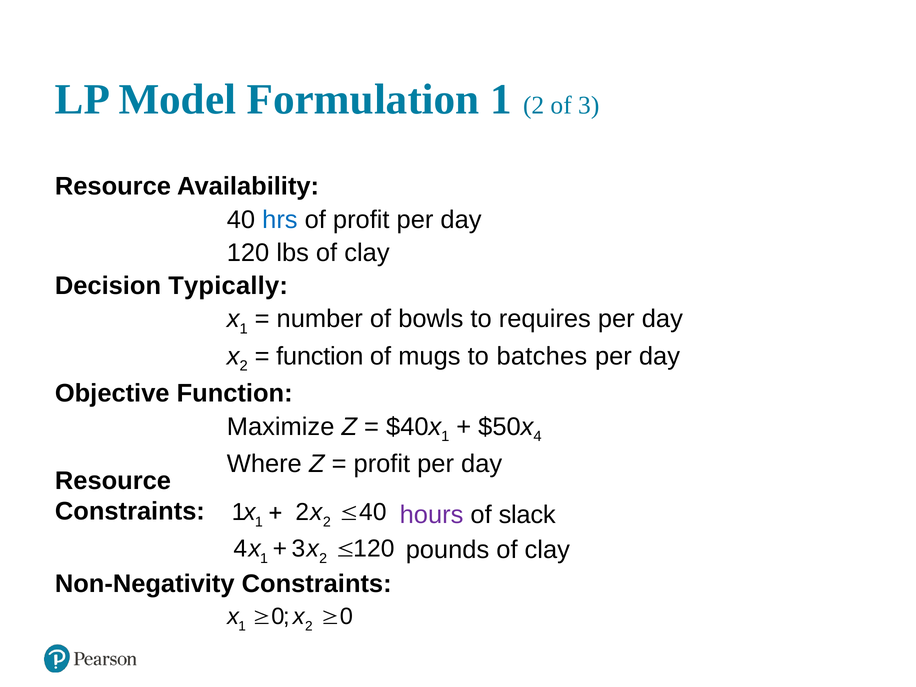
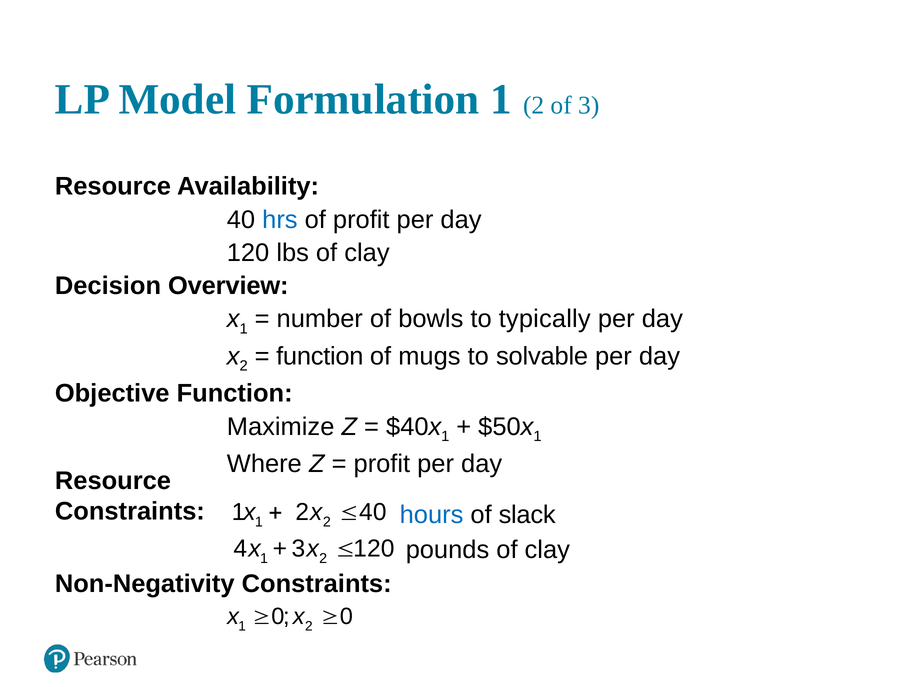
Typically: Typically -> Overview
requires: requires -> typically
batches: batches -> solvable
4 at (537, 437): 4 -> 1
hours colour: purple -> blue
